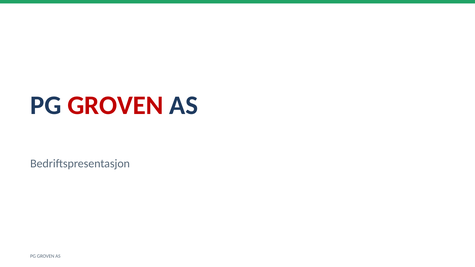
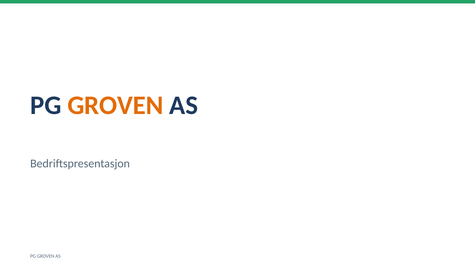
GROVEN at (115, 105) colour: red -> orange
